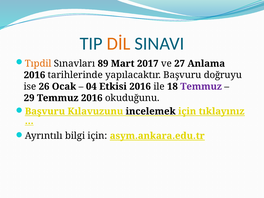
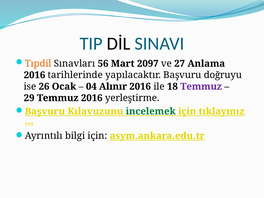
DİL colour: orange -> black
89: 89 -> 56
2017: 2017 -> 2097
Etkisi: Etkisi -> Alınır
okuduğunu: okuduğunu -> yerleştirme
incelemek colour: black -> green
